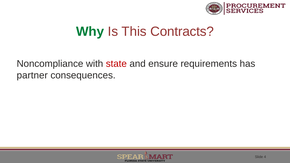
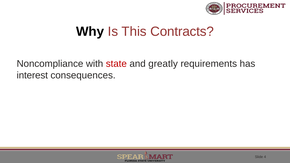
Why colour: green -> black
ensure: ensure -> greatly
partner: partner -> interest
